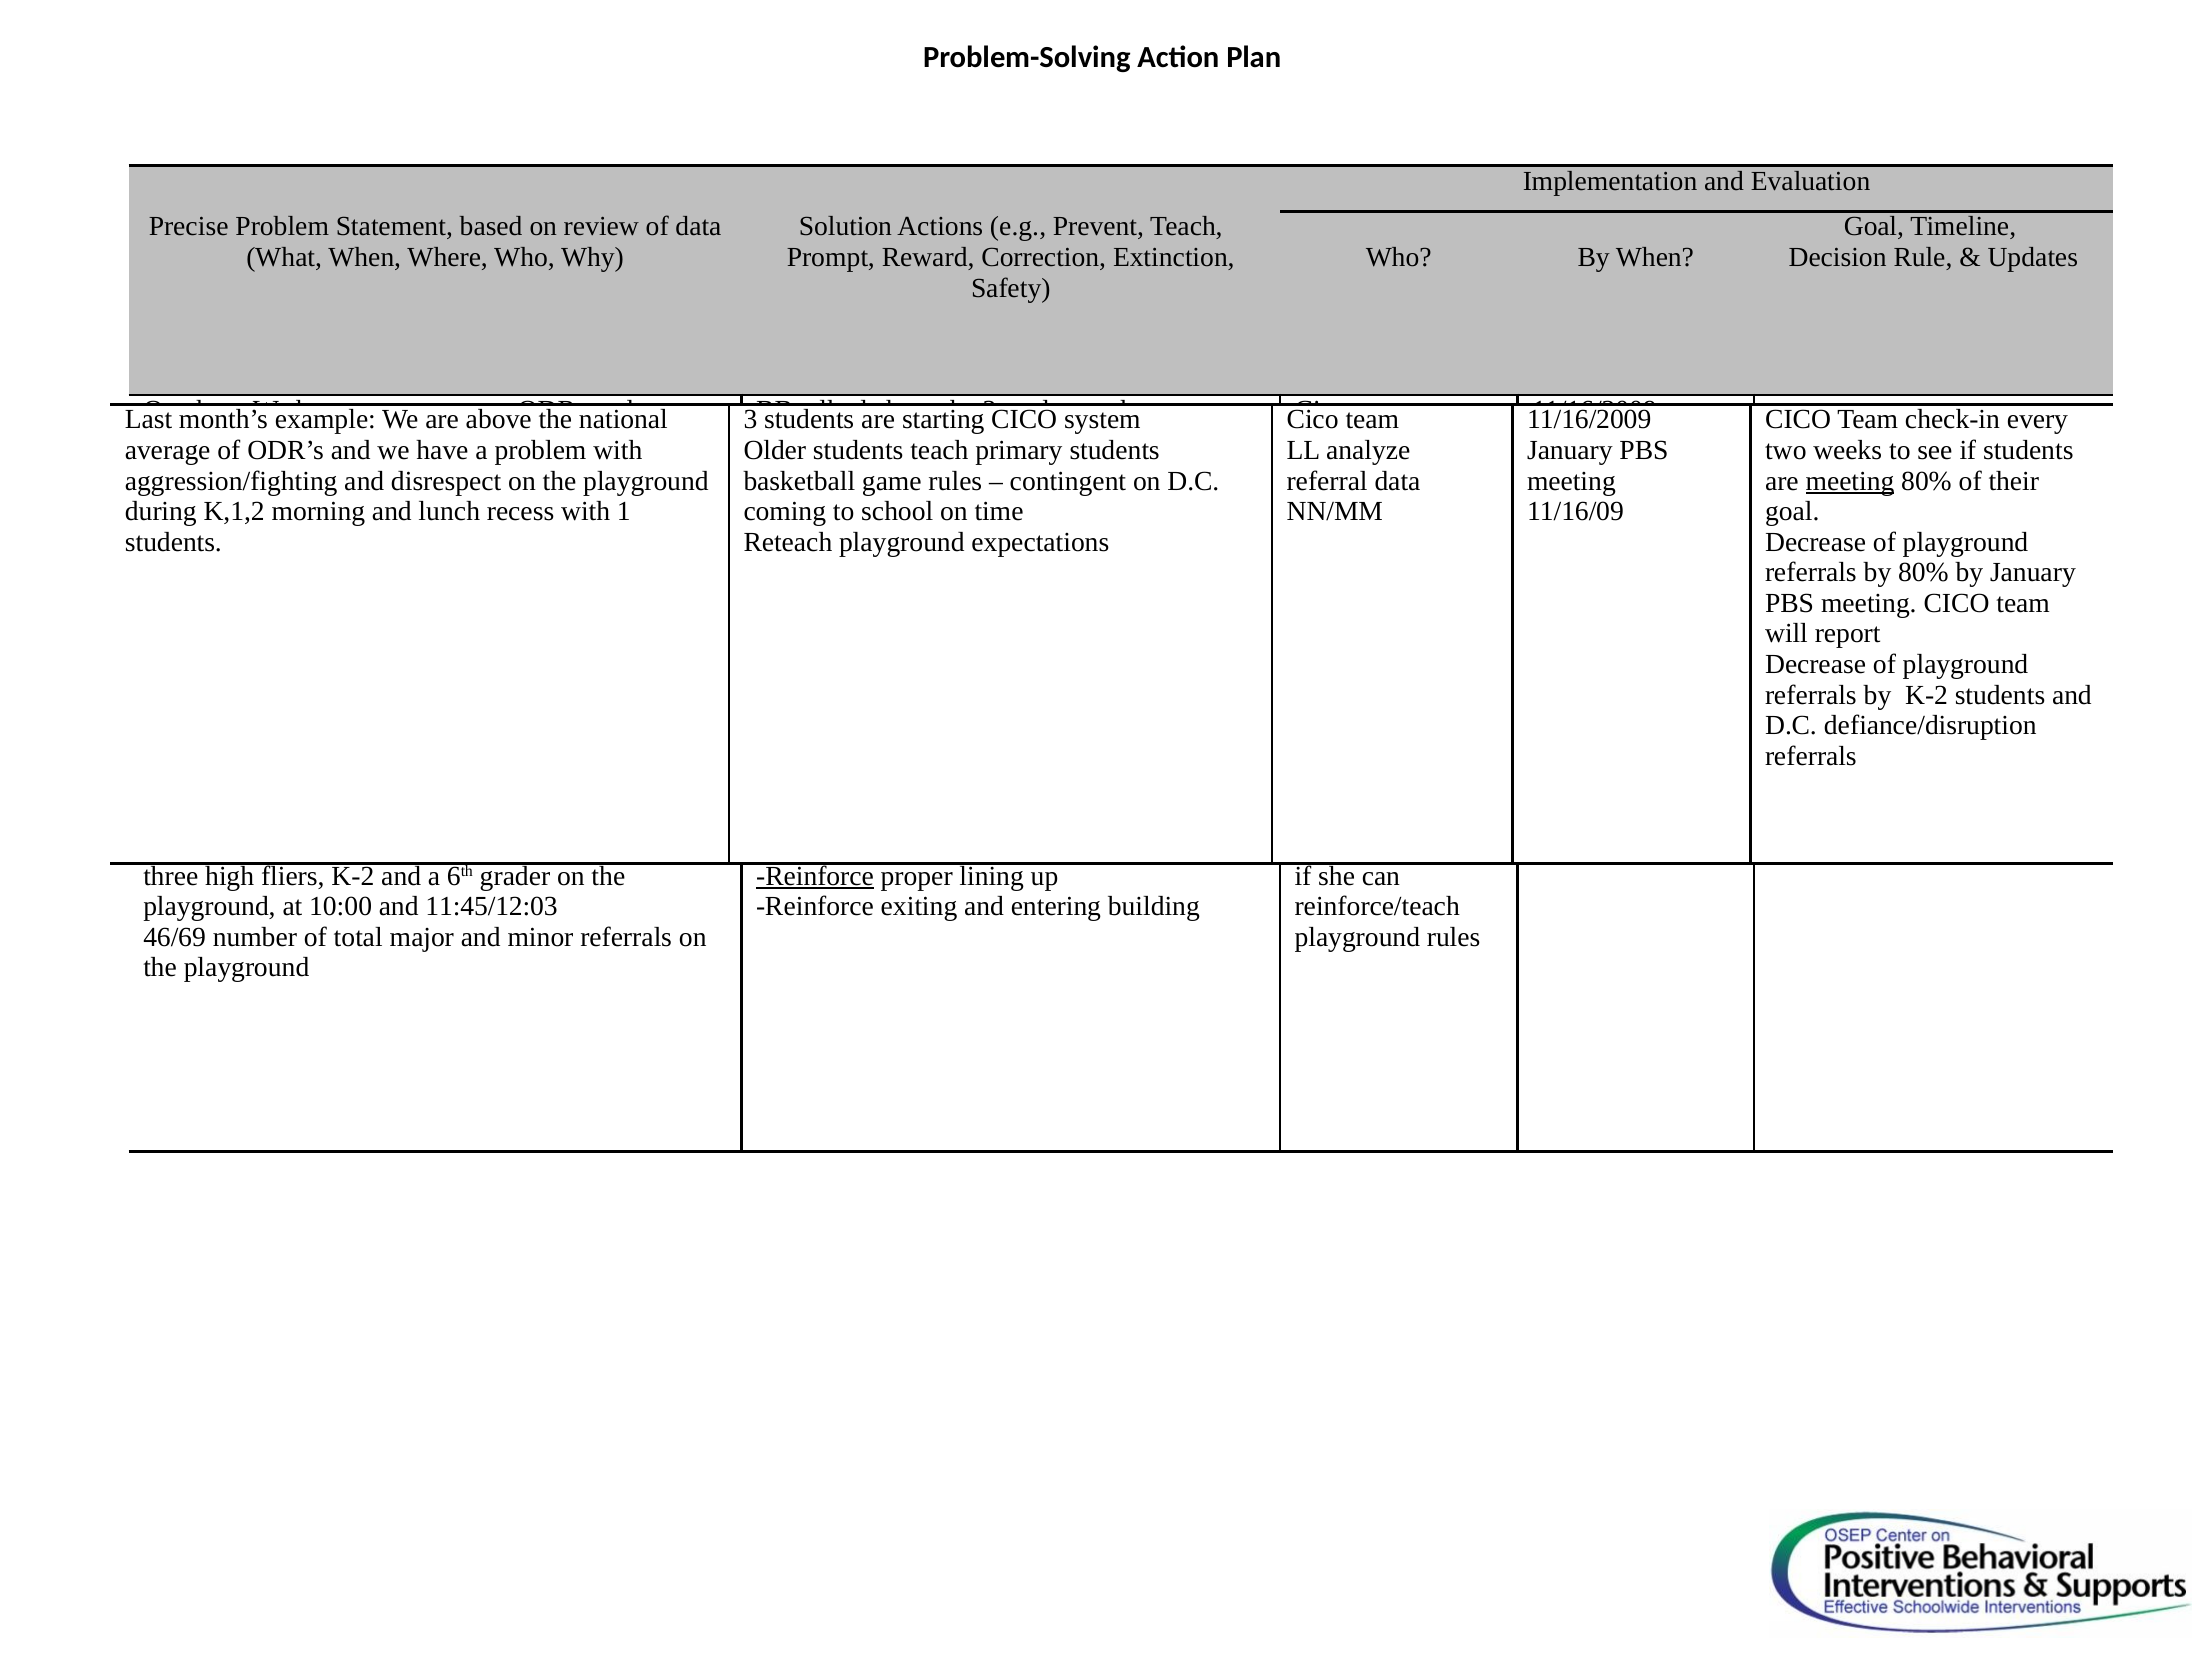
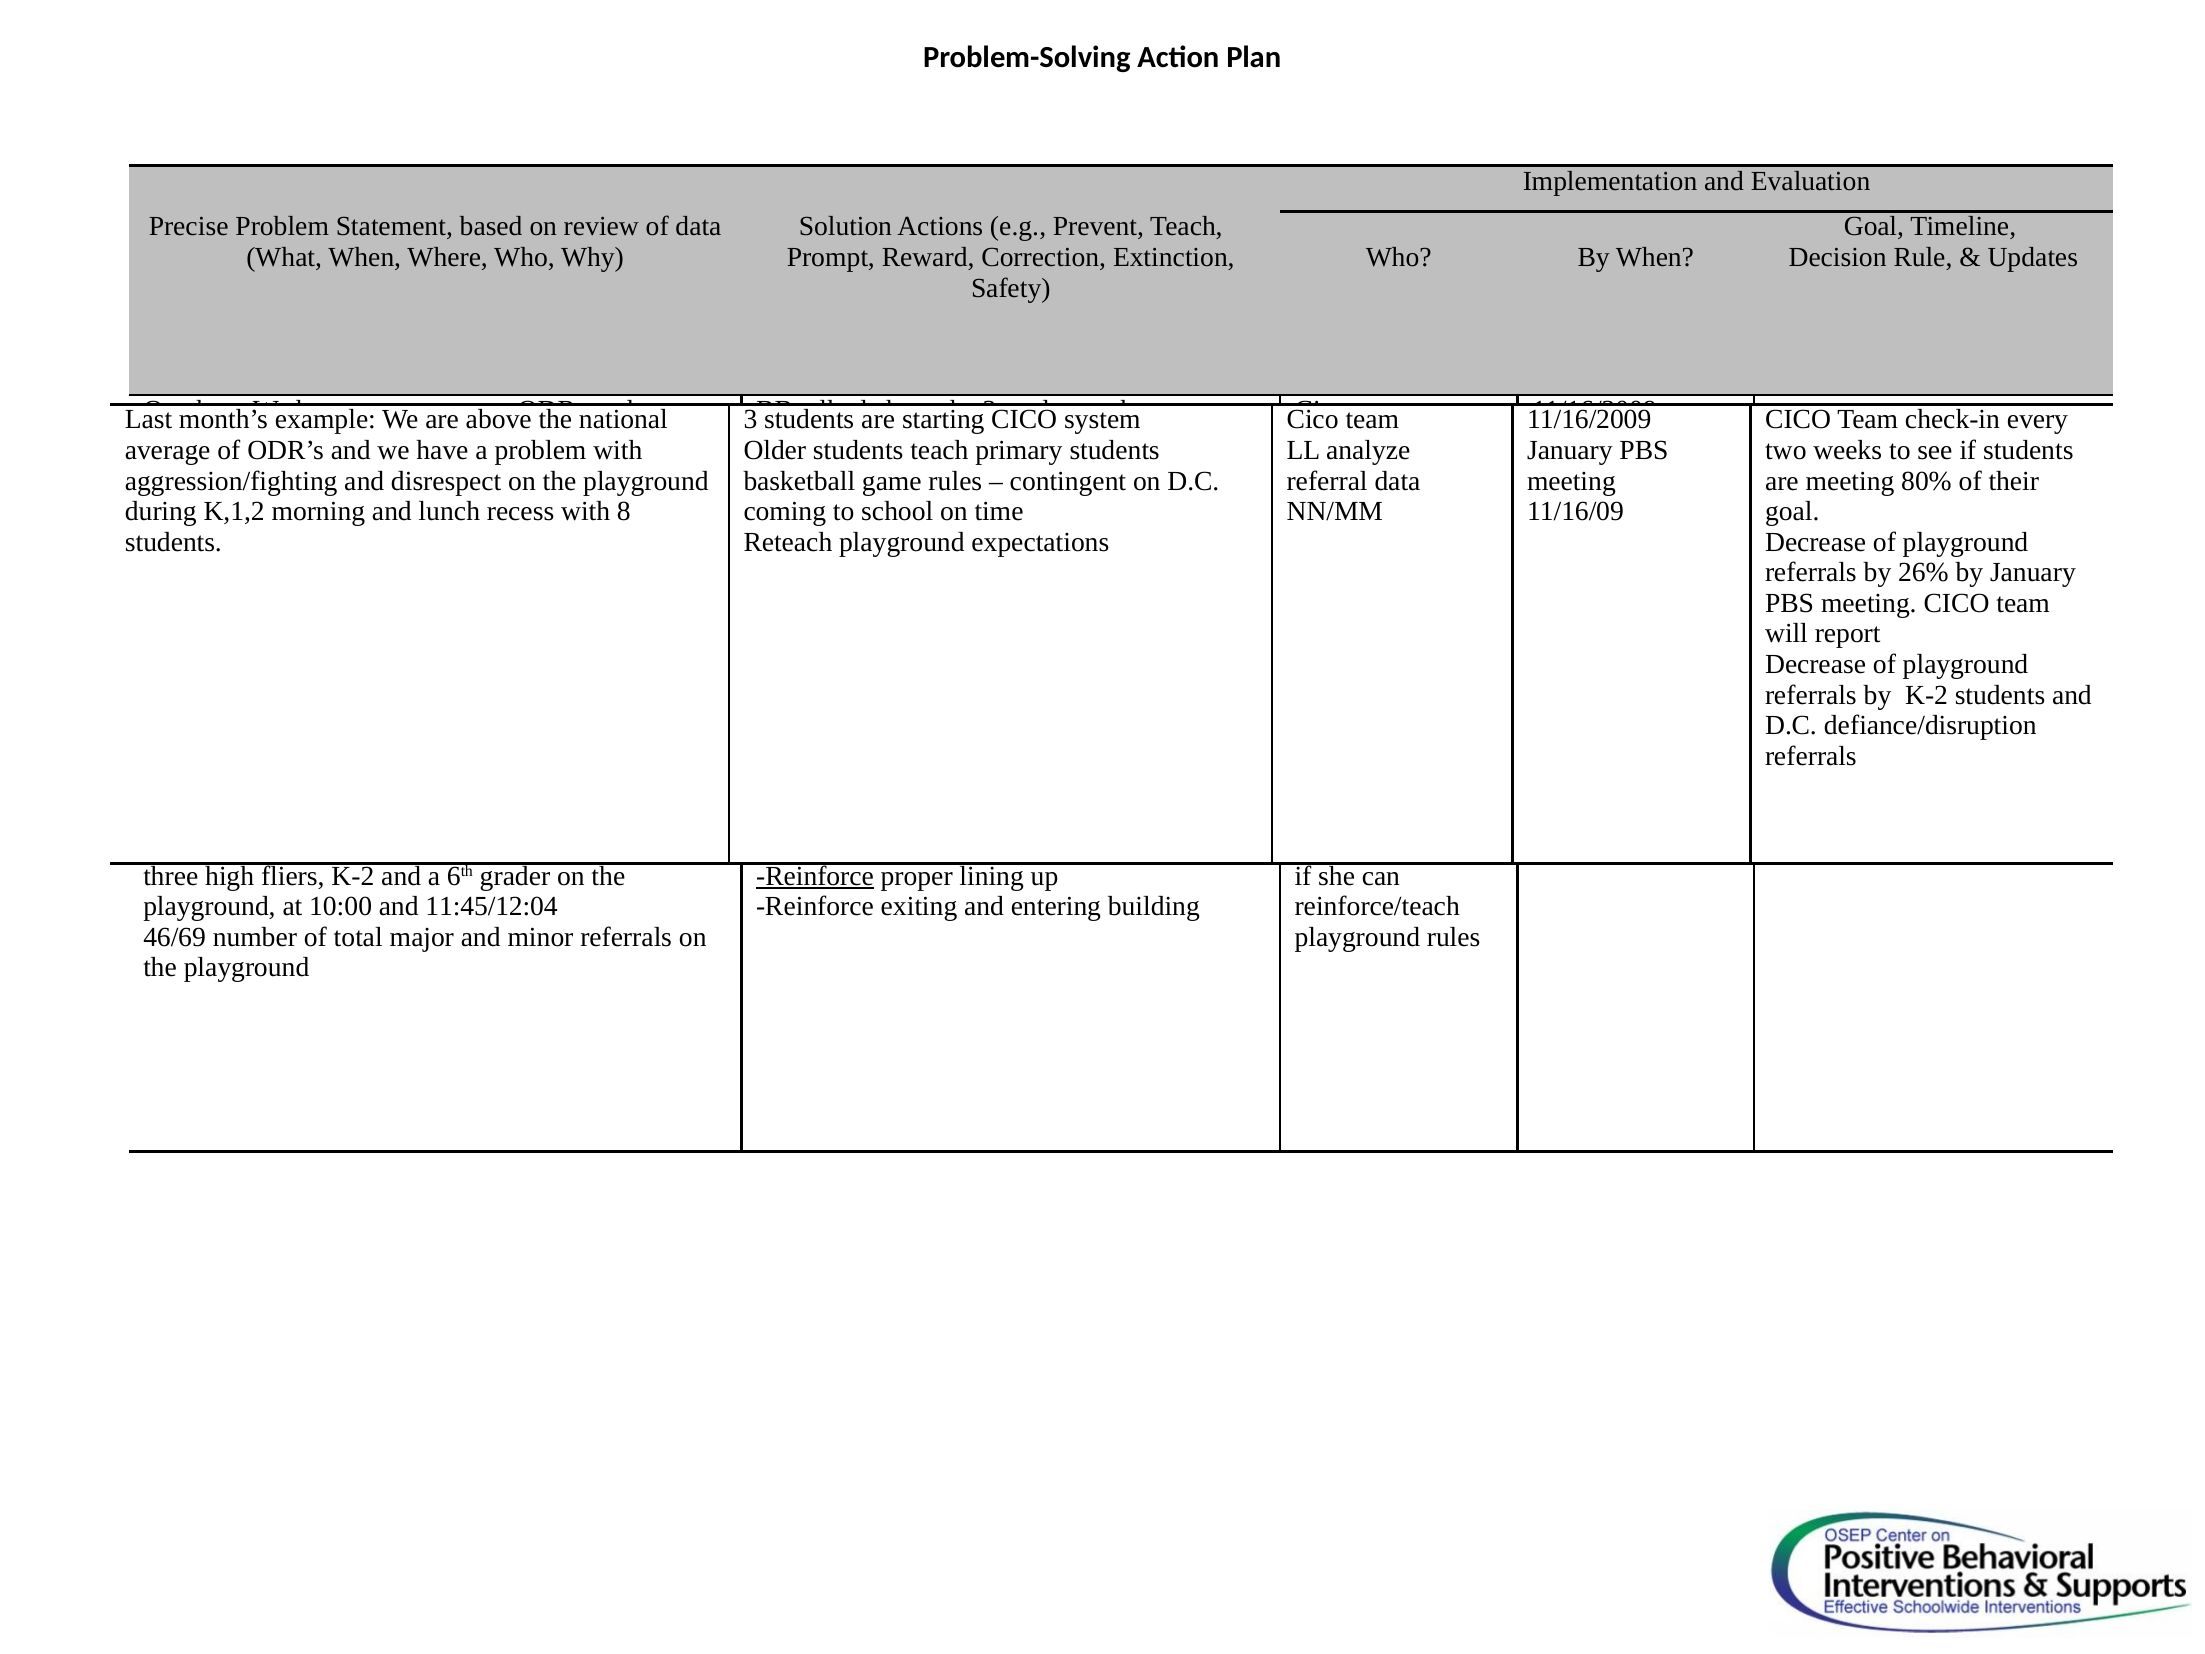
meeting at (1850, 481) underline: present -> none
1: 1 -> 8
by 80%: 80% -> 26%
11:45/12:03: 11:45/12:03 -> 11:45/12:04
